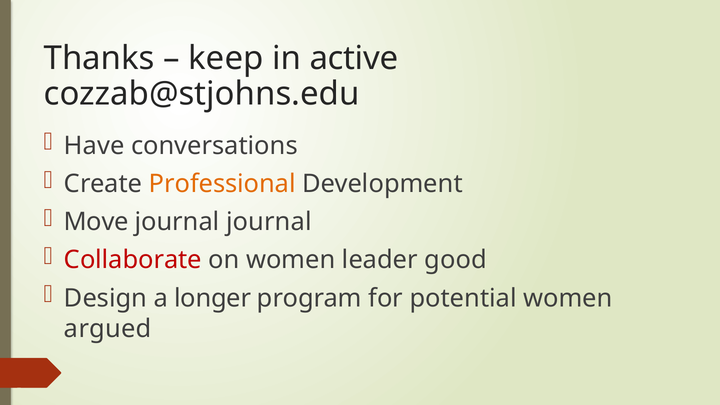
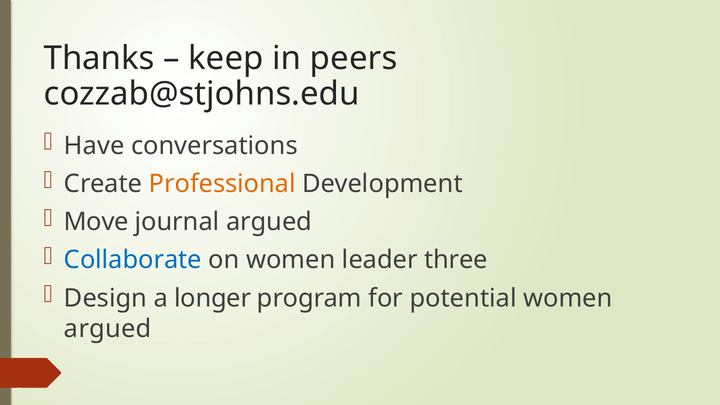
active: active -> peers
journal journal: journal -> argued
Collaborate colour: red -> blue
good: good -> three
